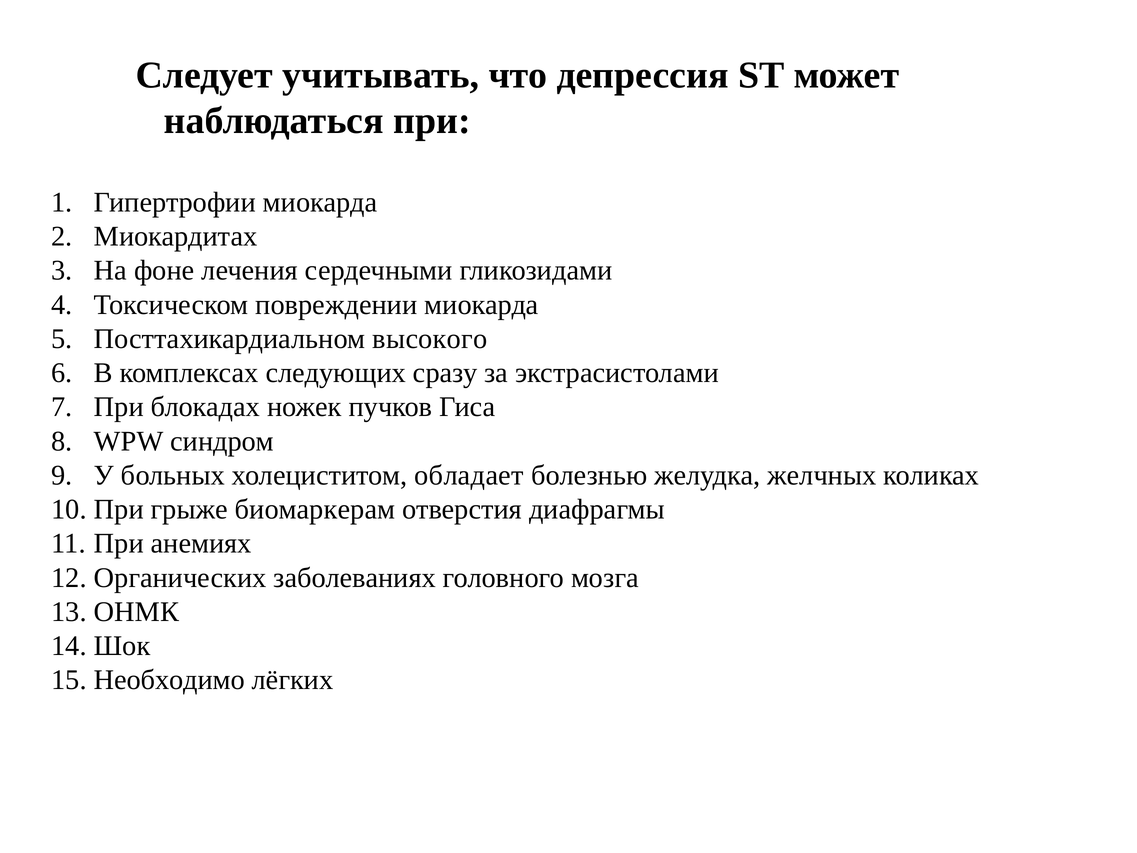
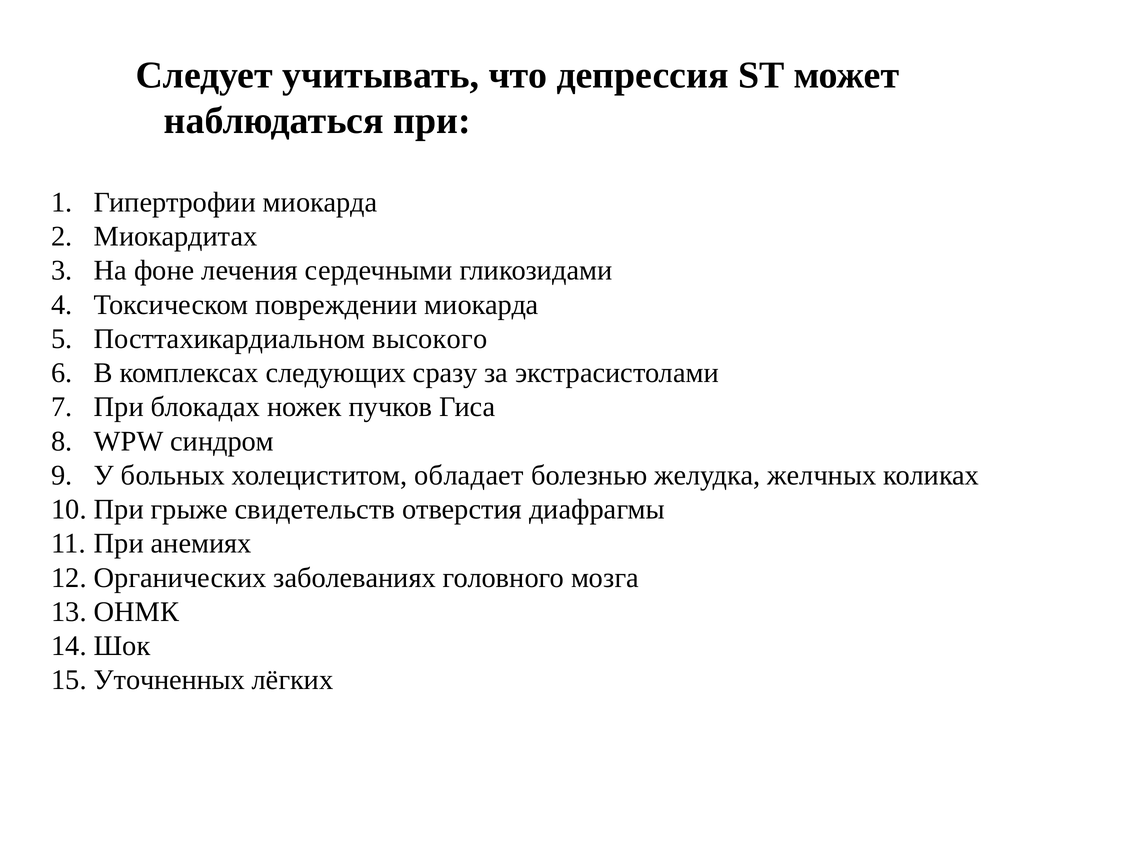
биомаркерам: биомаркерам -> свидетельств
Необходимо: Необходимо -> Уточненных
